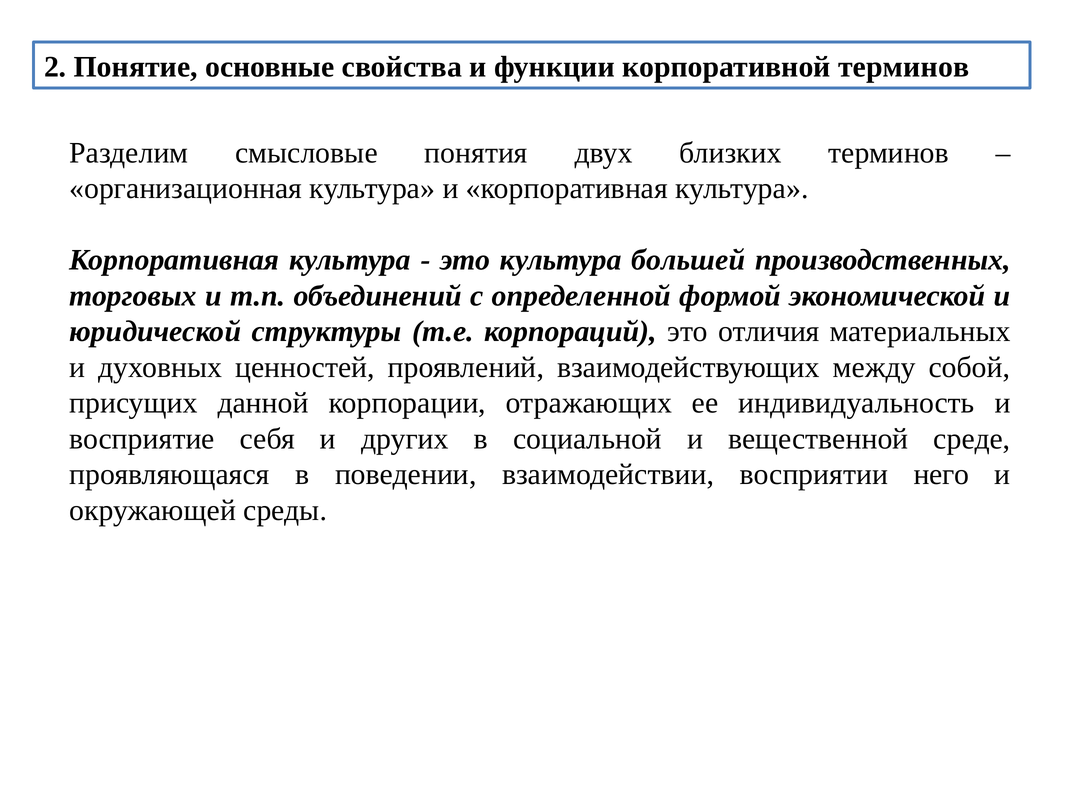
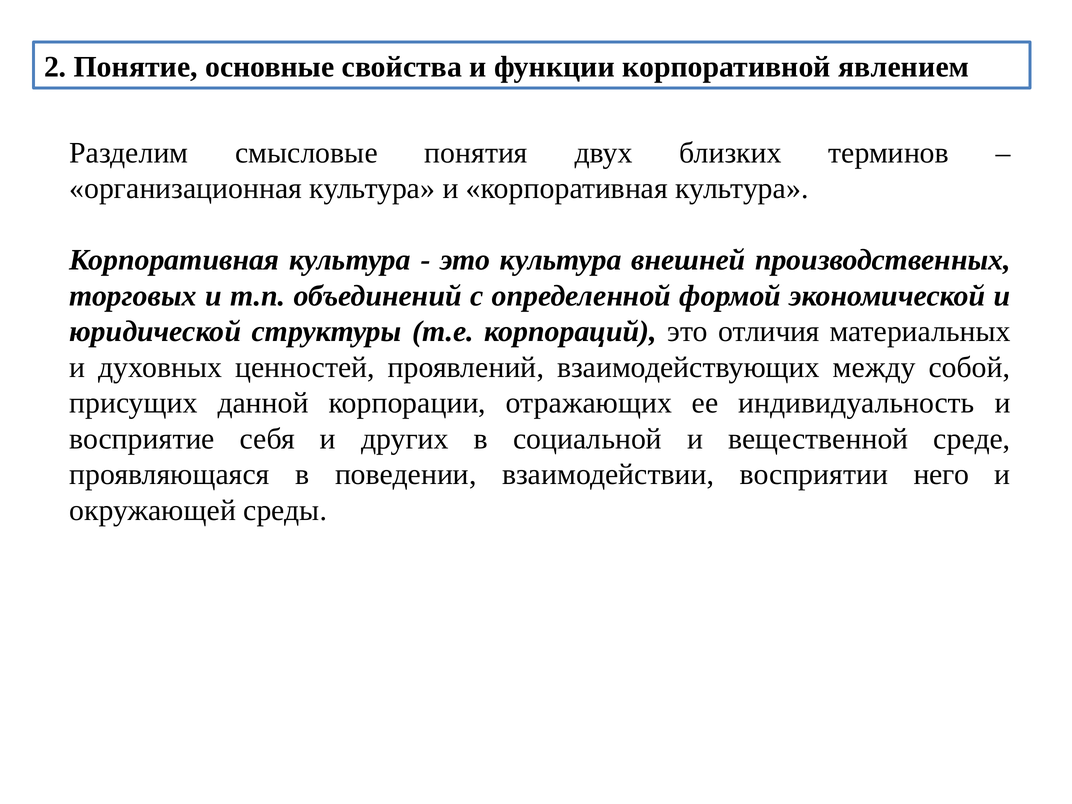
корпоративной терминов: терминов -> явлением
большей: большей -> внешней
